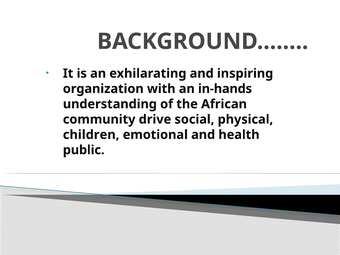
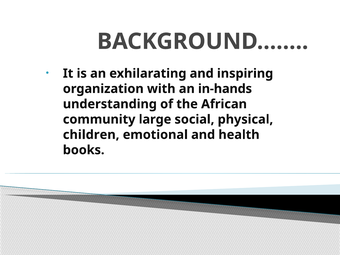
drive: drive -> large
public: public -> books
